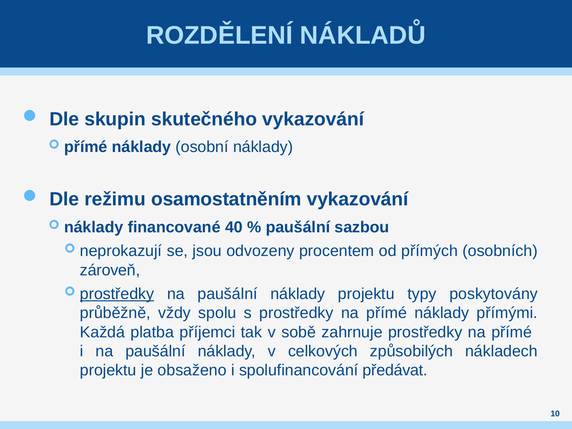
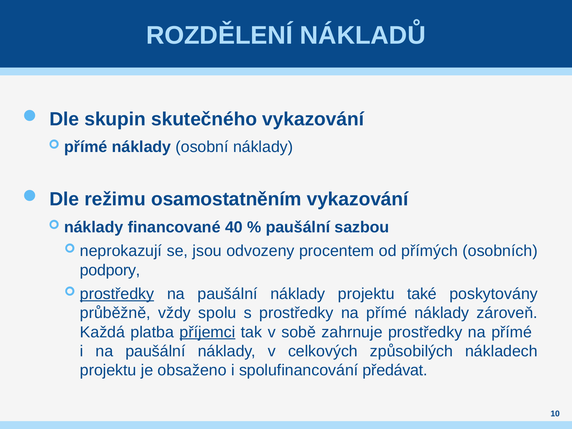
zároveň: zároveň -> podpory
typy: typy -> také
přímými: přímými -> zároveň
příjemci underline: none -> present
